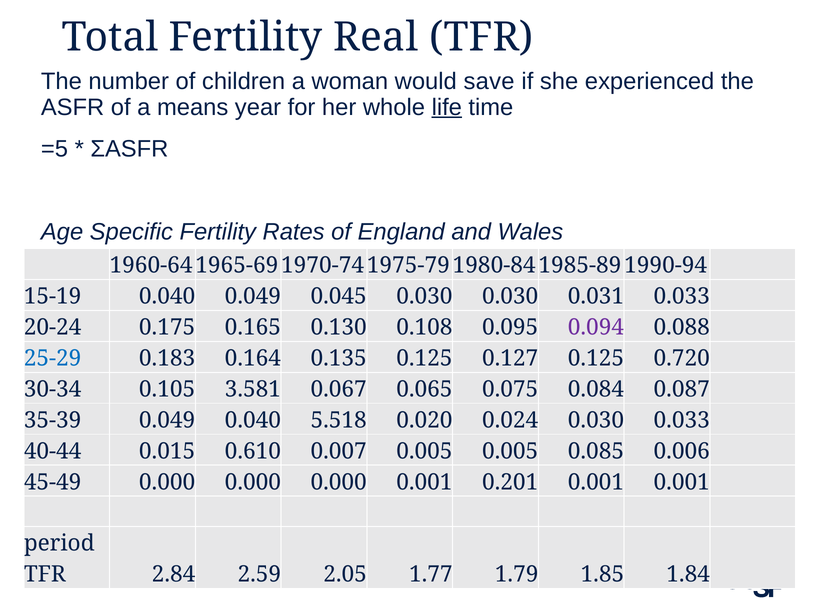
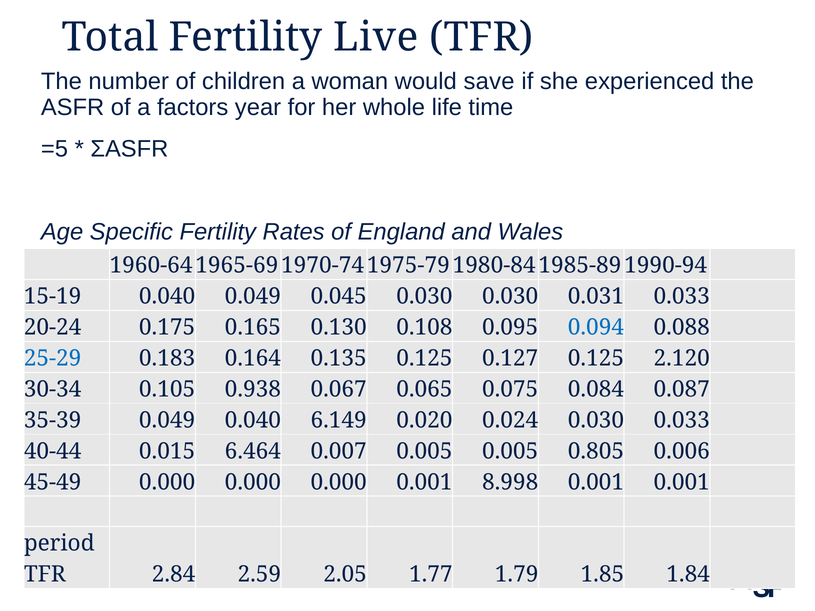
Real: Real -> Live
means: means -> factors
life underline: present -> none
0.094 colour: purple -> blue
0.720: 0.720 -> 2.120
3.581: 3.581 -> 0.938
5.518: 5.518 -> 6.149
0.610: 0.610 -> 6.464
0.085: 0.085 -> 0.805
0.201: 0.201 -> 8.998
